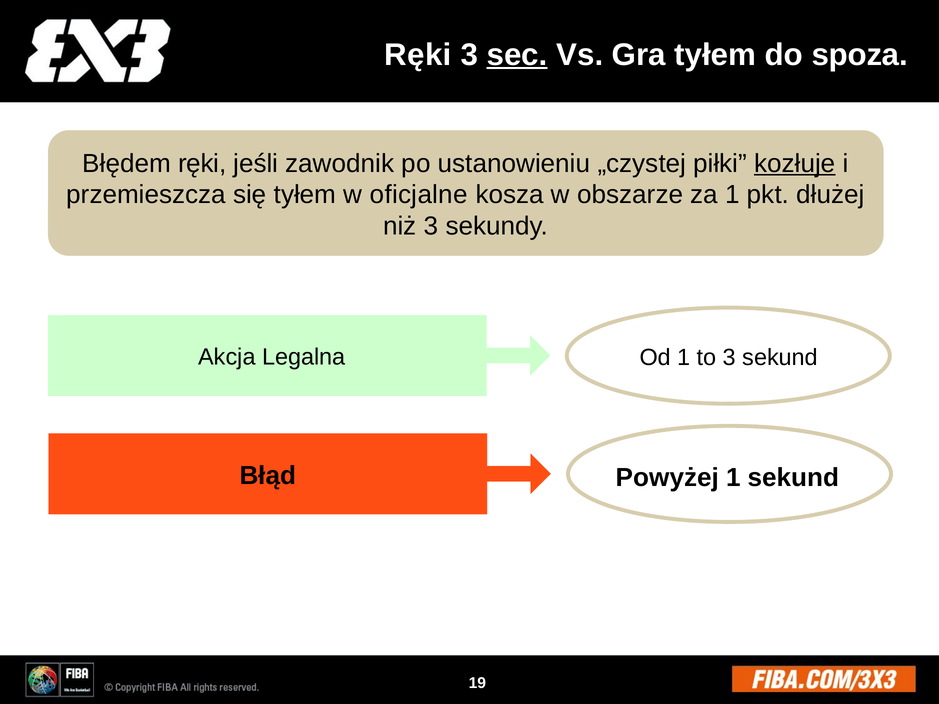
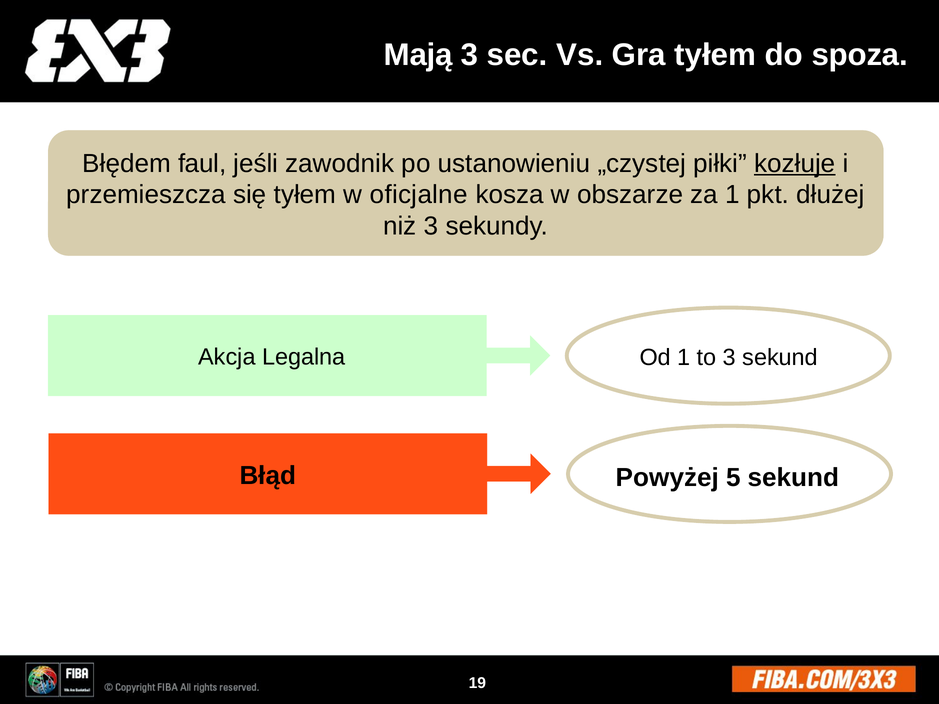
Ręki at (418, 55): Ręki -> Mają
sec underline: present -> none
Błędem ręki: ręki -> faul
Powyżej 1: 1 -> 5
